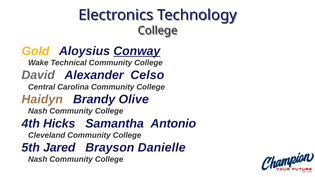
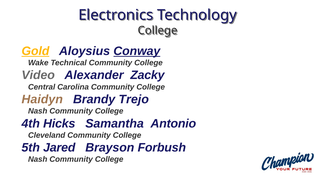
Gold underline: none -> present
David: David -> Video
Celso: Celso -> Zacky
Olive: Olive -> Trejo
Danielle: Danielle -> Forbush
